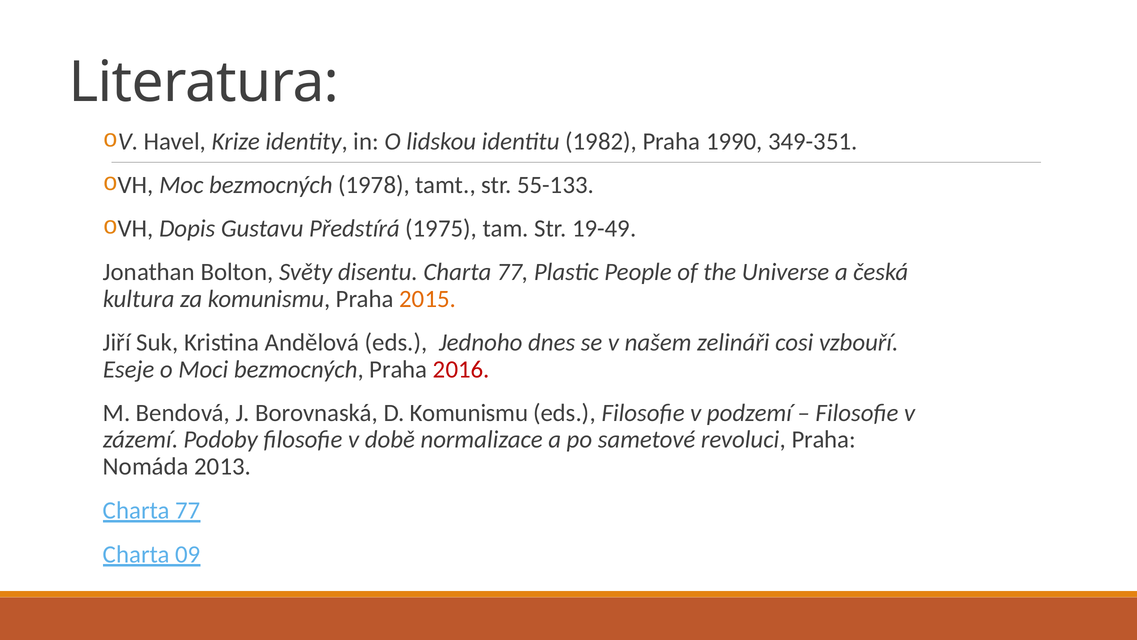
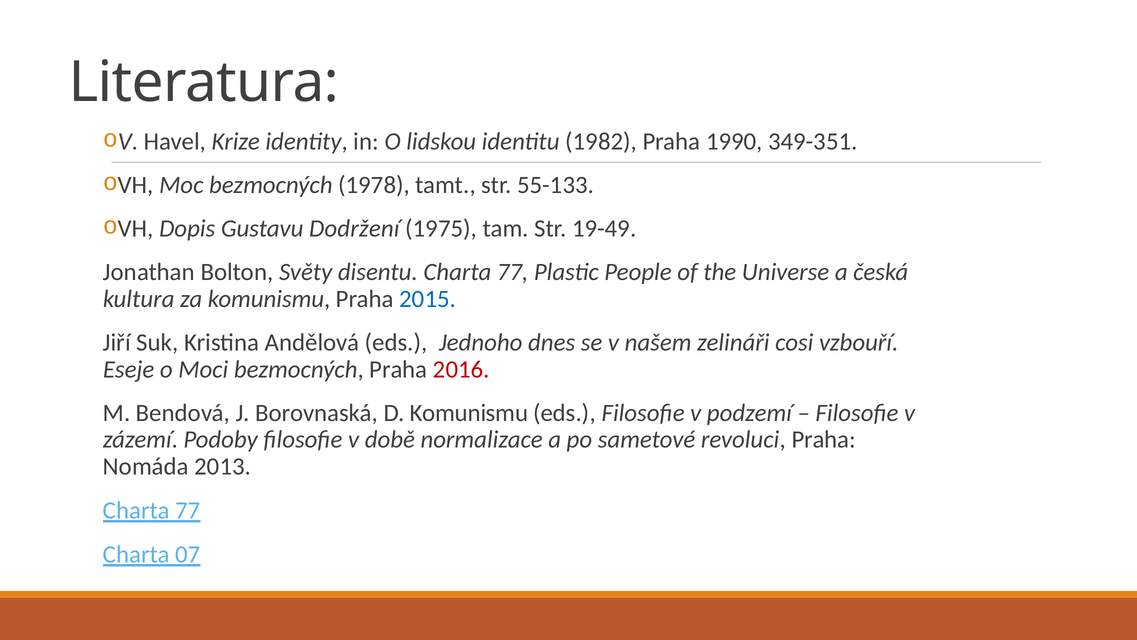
Předstírá: Předstírá -> Dodržení
2015 colour: orange -> blue
09: 09 -> 07
